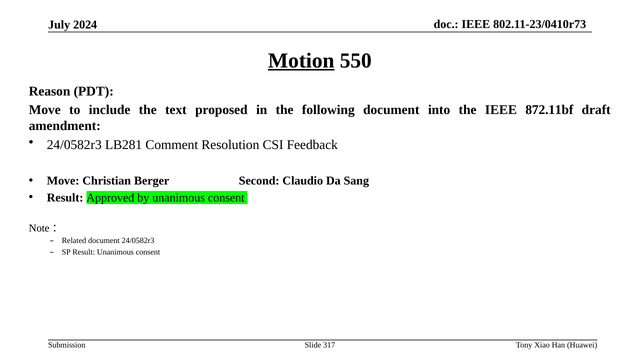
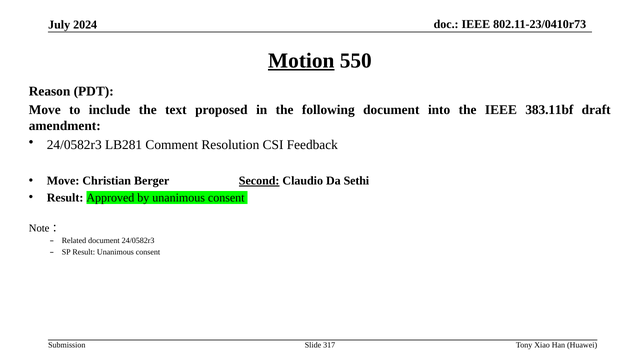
872.11bf: 872.11bf -> 383.11bf
Second underline: none -> present
Sang: Sang -> Sethi
